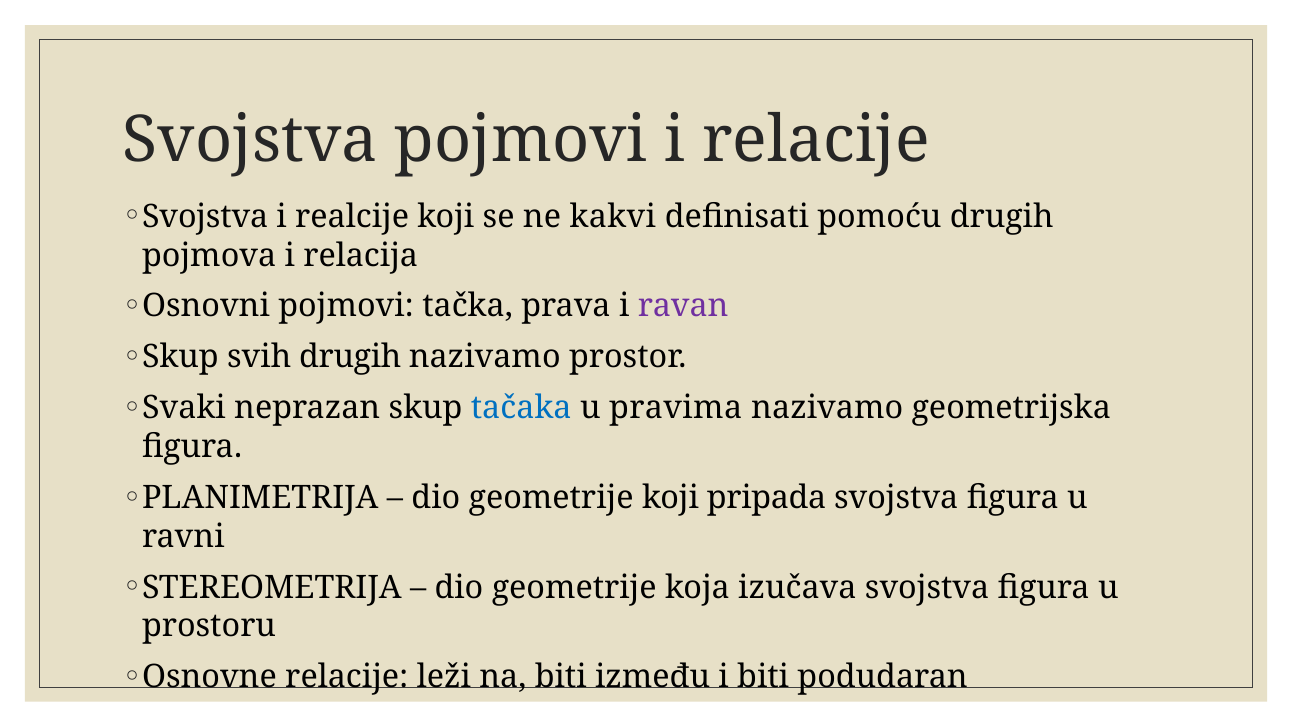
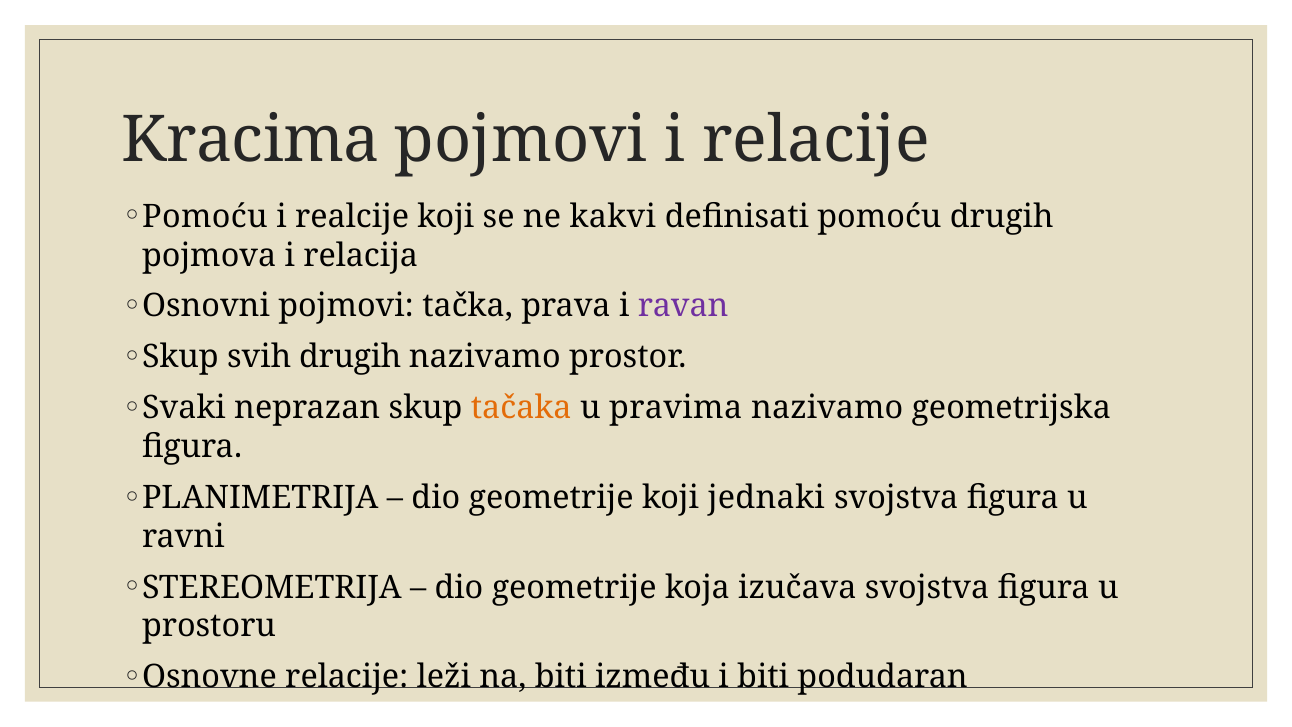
Svojstva at (250, 140): Svojstva -> Kracima
Svojstva at (205, 217): Svojstva -> Pomoću
tačaka colour: blue -> orange
pripada: pripada -> jednaki
